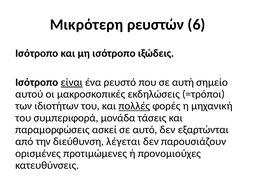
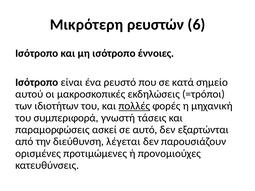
ιξώδεις: ιξώδεις -> έννοιες
είναι underline: present -> none
αυτή: αυτή -> κατά
μονάδα: μονάδα -> γνωστή
